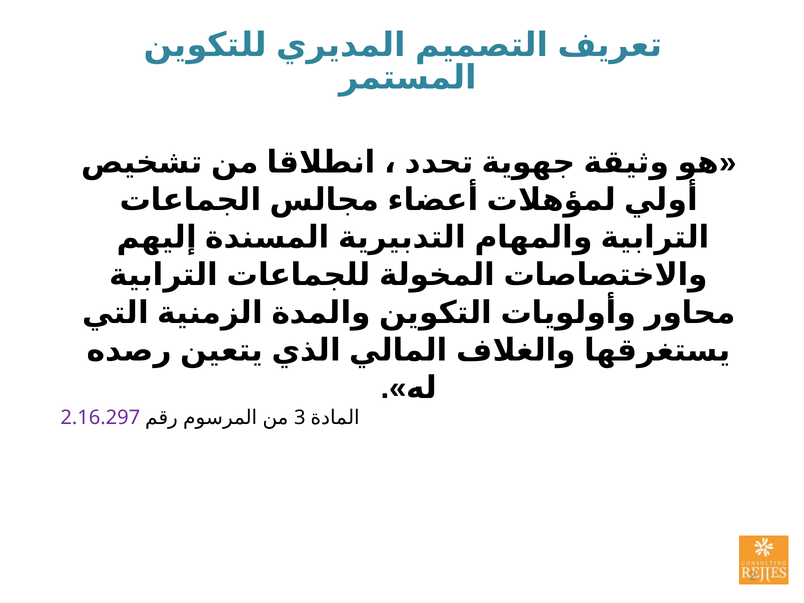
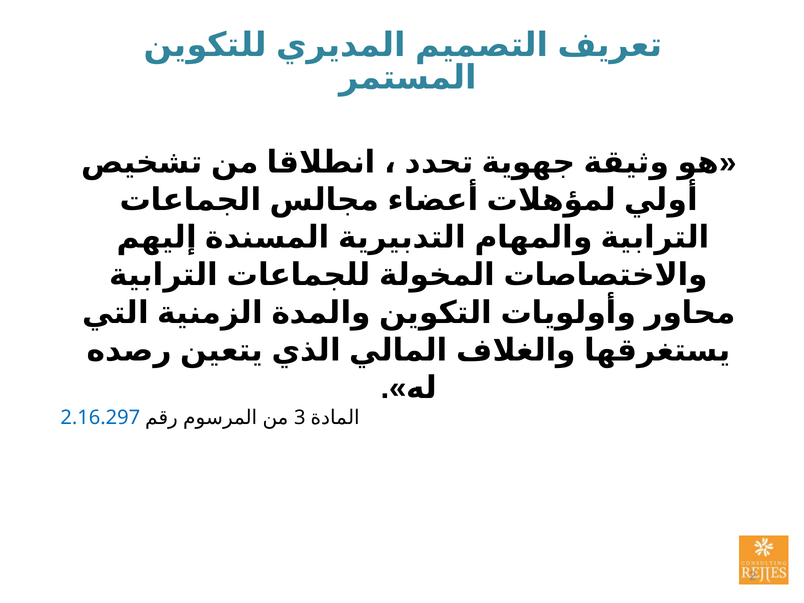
2.16.297 colour: purple -> blue
